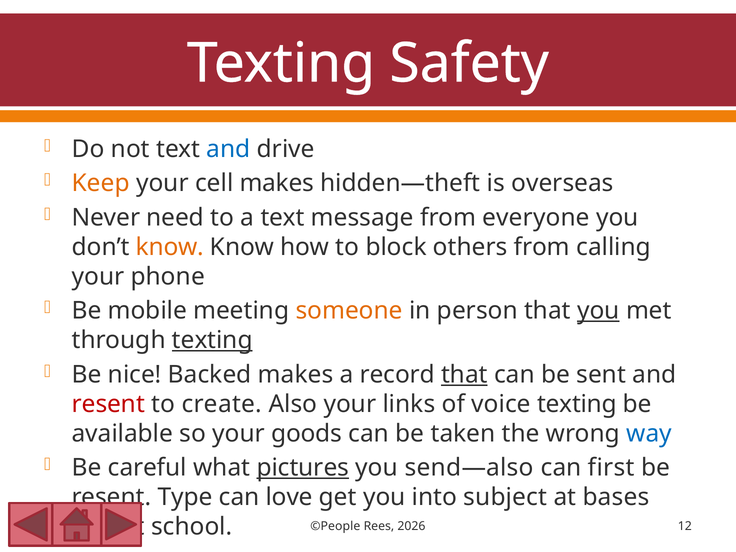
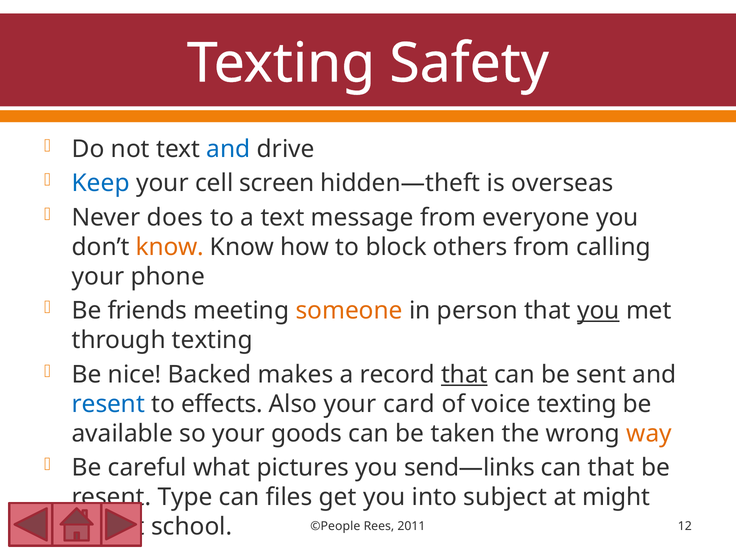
Keep colour: orange -> blue
cell makes: makes -> screen
need: need -> does
mobile: mobile -> friends
texting at (212, 340) underline: present -> none
resent at (108, 404) colour: red -> blue
create: create -> effects
links: links -> card
way colour: blue -> orange
pictures underline: present -> none
send—also: send—also -> send—links
can first: first -> that
love: love -> files
bases: bases -> might
2026: 2026 -> 2011
